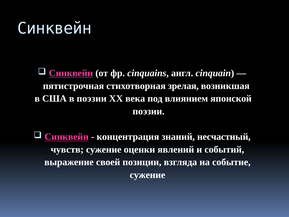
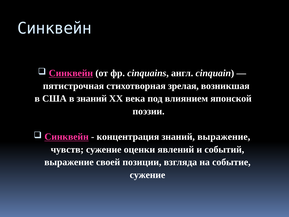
в поэзии: поэзии -> знаний
знаний несчастный: несчастный -> выражение
